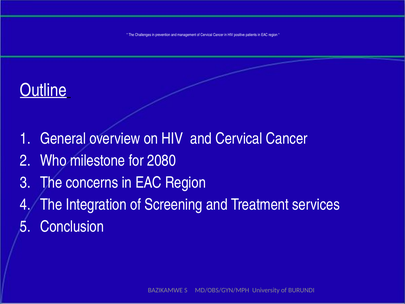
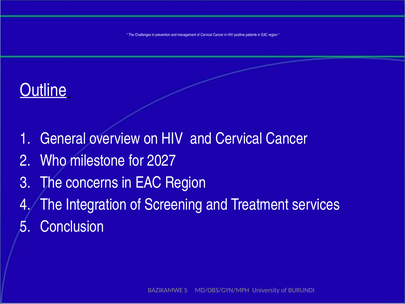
2080: 2080 -> 2027
